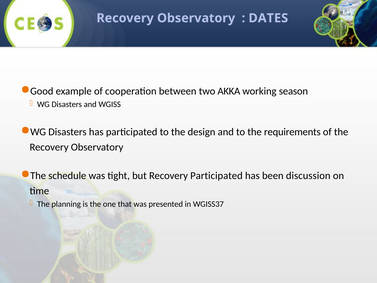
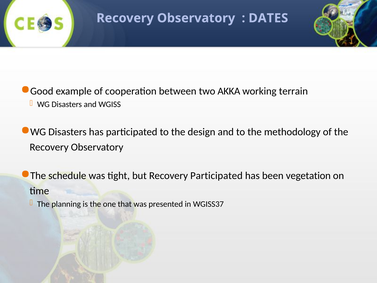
season: season -> terrain
requirements: requirements -> methodology
discussion: discussion -> vegetation
